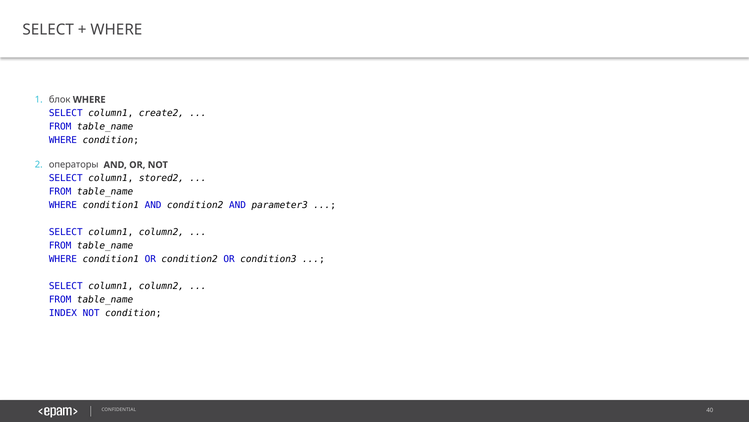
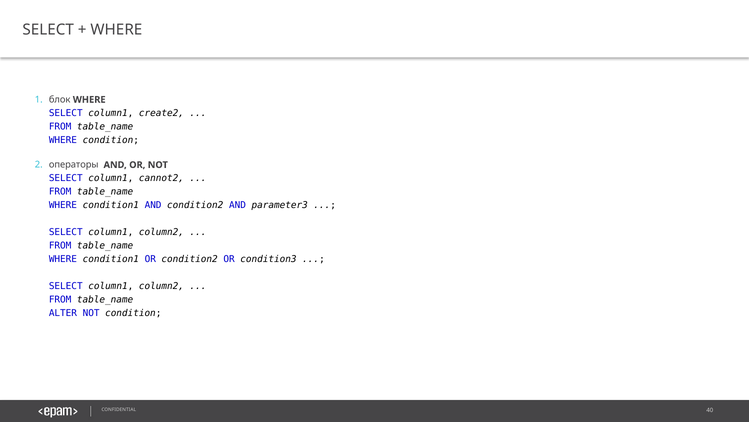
stored2: stored2 -> cannot2
INDEX: INDEX -> ALTER
